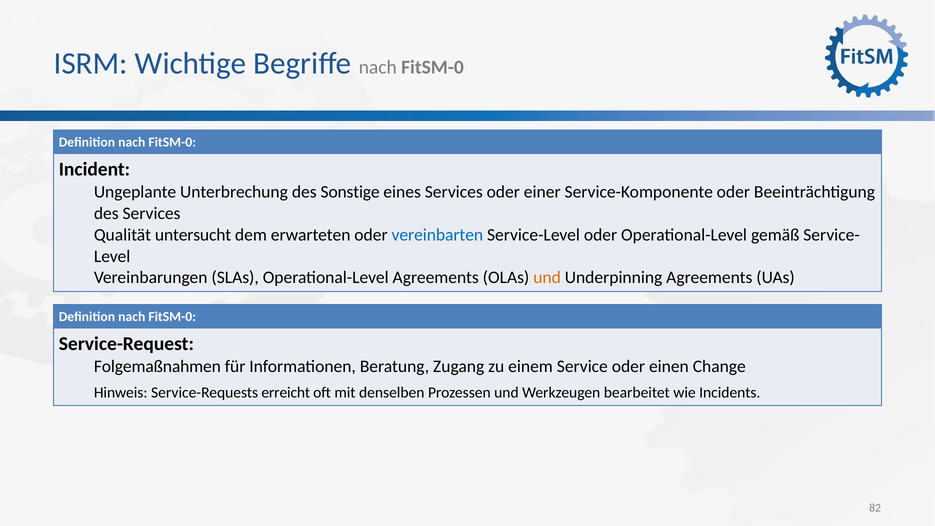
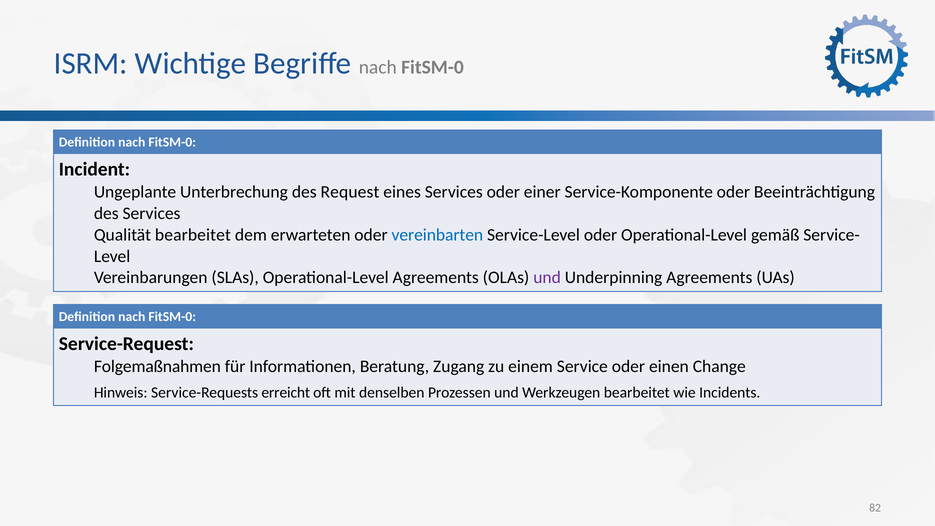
Sonstige: Sonstige -> Request
Qualität untersucht: untersucht -> bearbeitet
und at (547, 278) colour: orange -> purple
